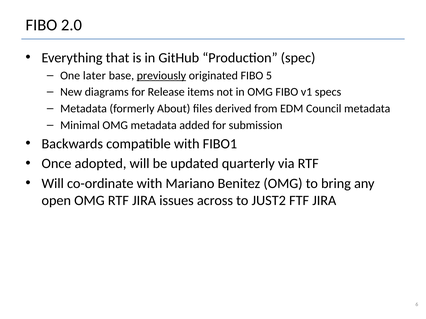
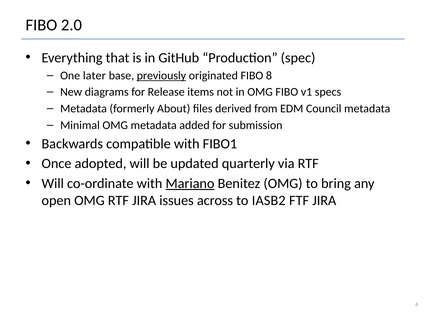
5: 5 -> 8
Mariano underline: none -> present
JUST2: JUST2 -> IASB2
